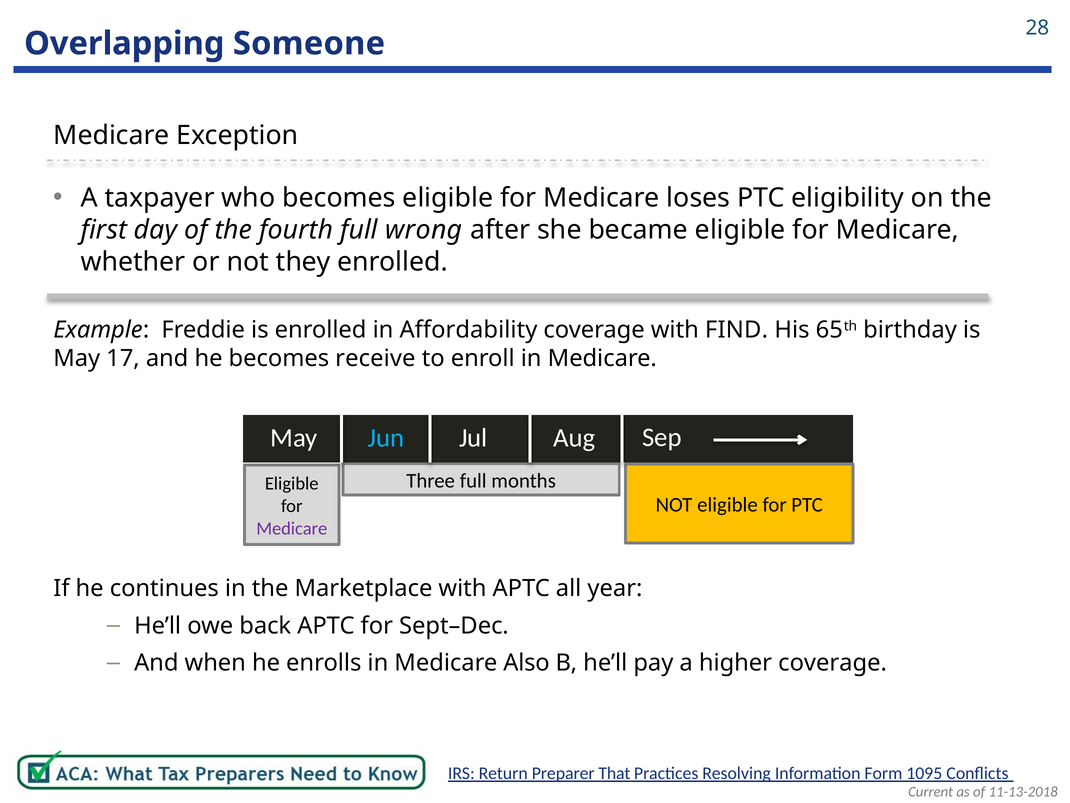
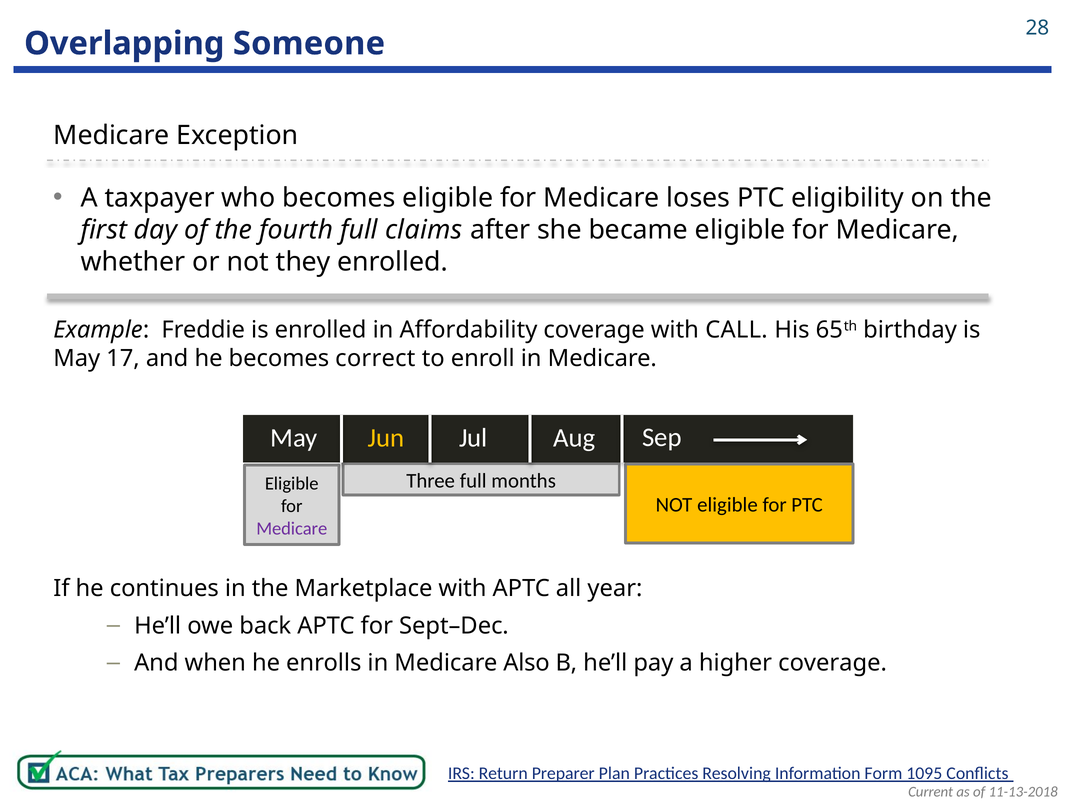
wrong: wrong -> claims
FIND: FIND -> CALL
receive: receive -> correct
Jun colour: light blue -> yellow
That: That -> Plan
